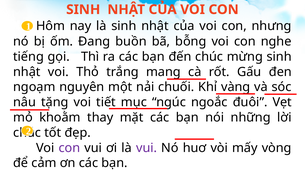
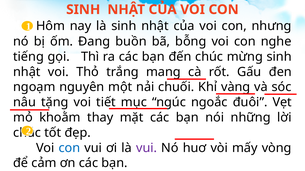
con at (69, 148) colour: purple -> blue
